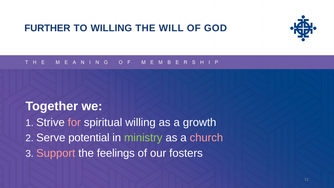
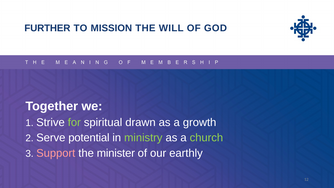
TO WILLING: WILLING -> MISSION
for colour: pink -> light green
spiritual willing: willing -> drawn
church colour: pink -> light green
feelings: feelings -> minister
fosters: fosters -> earthly
